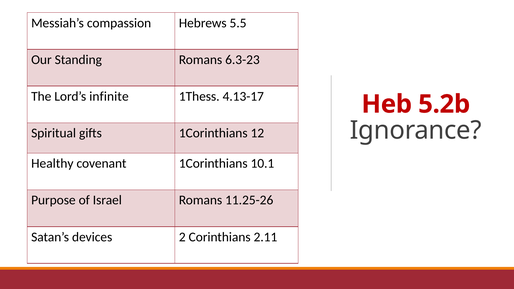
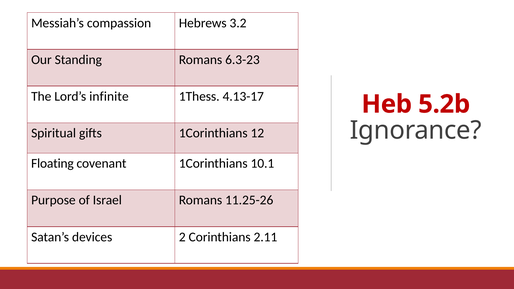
5.5: 5.5 -> 3.2
Healthy: Healthy -> Floating
